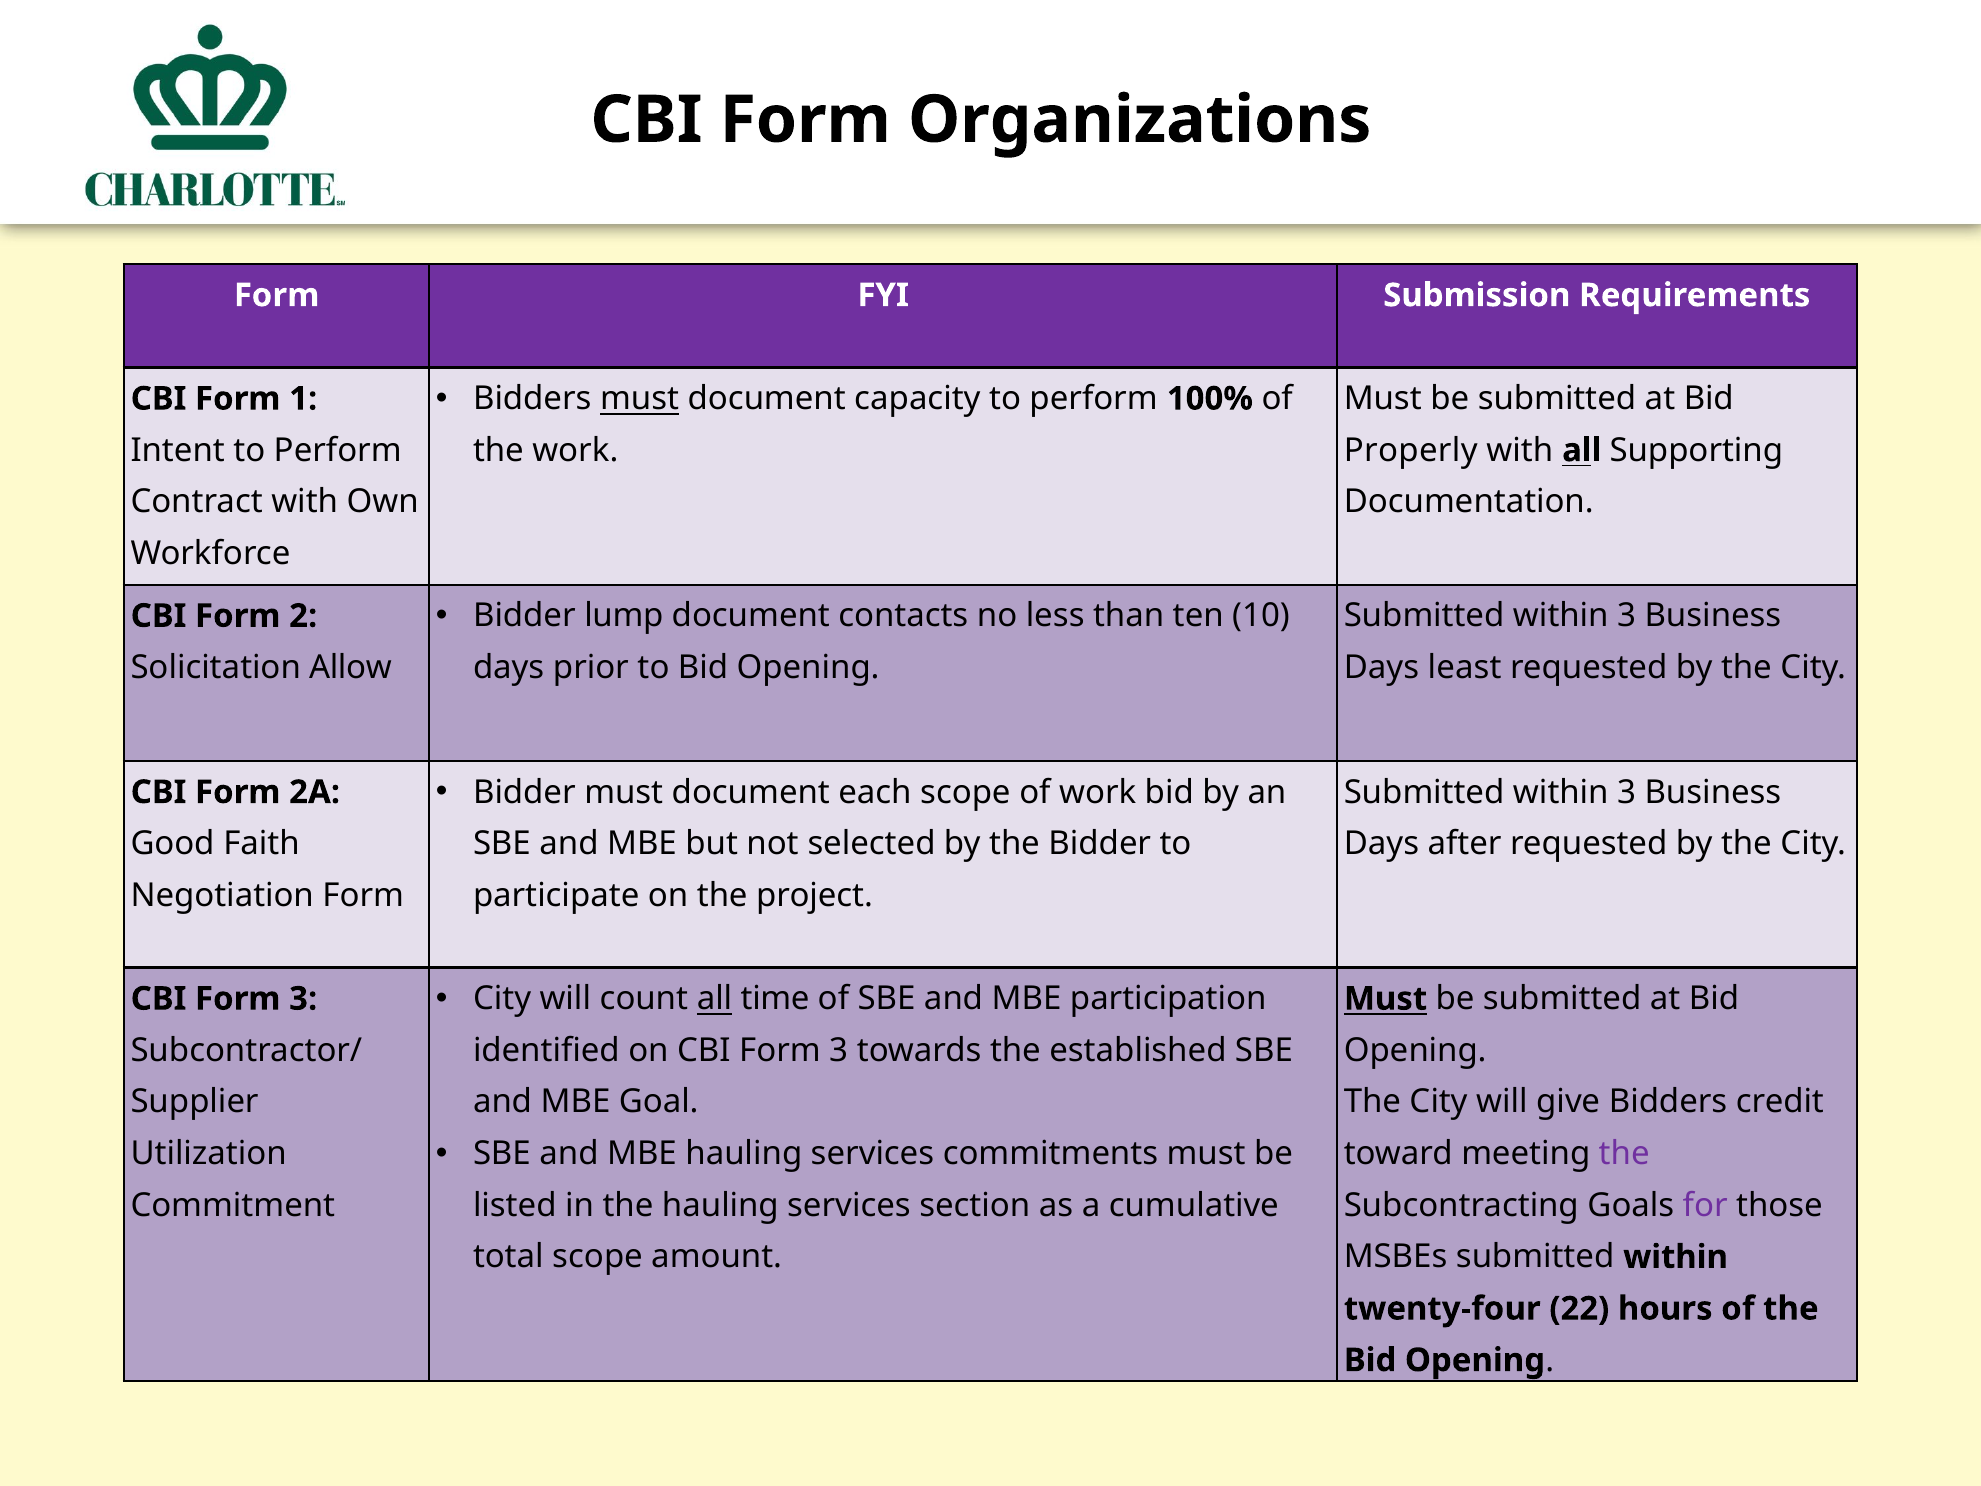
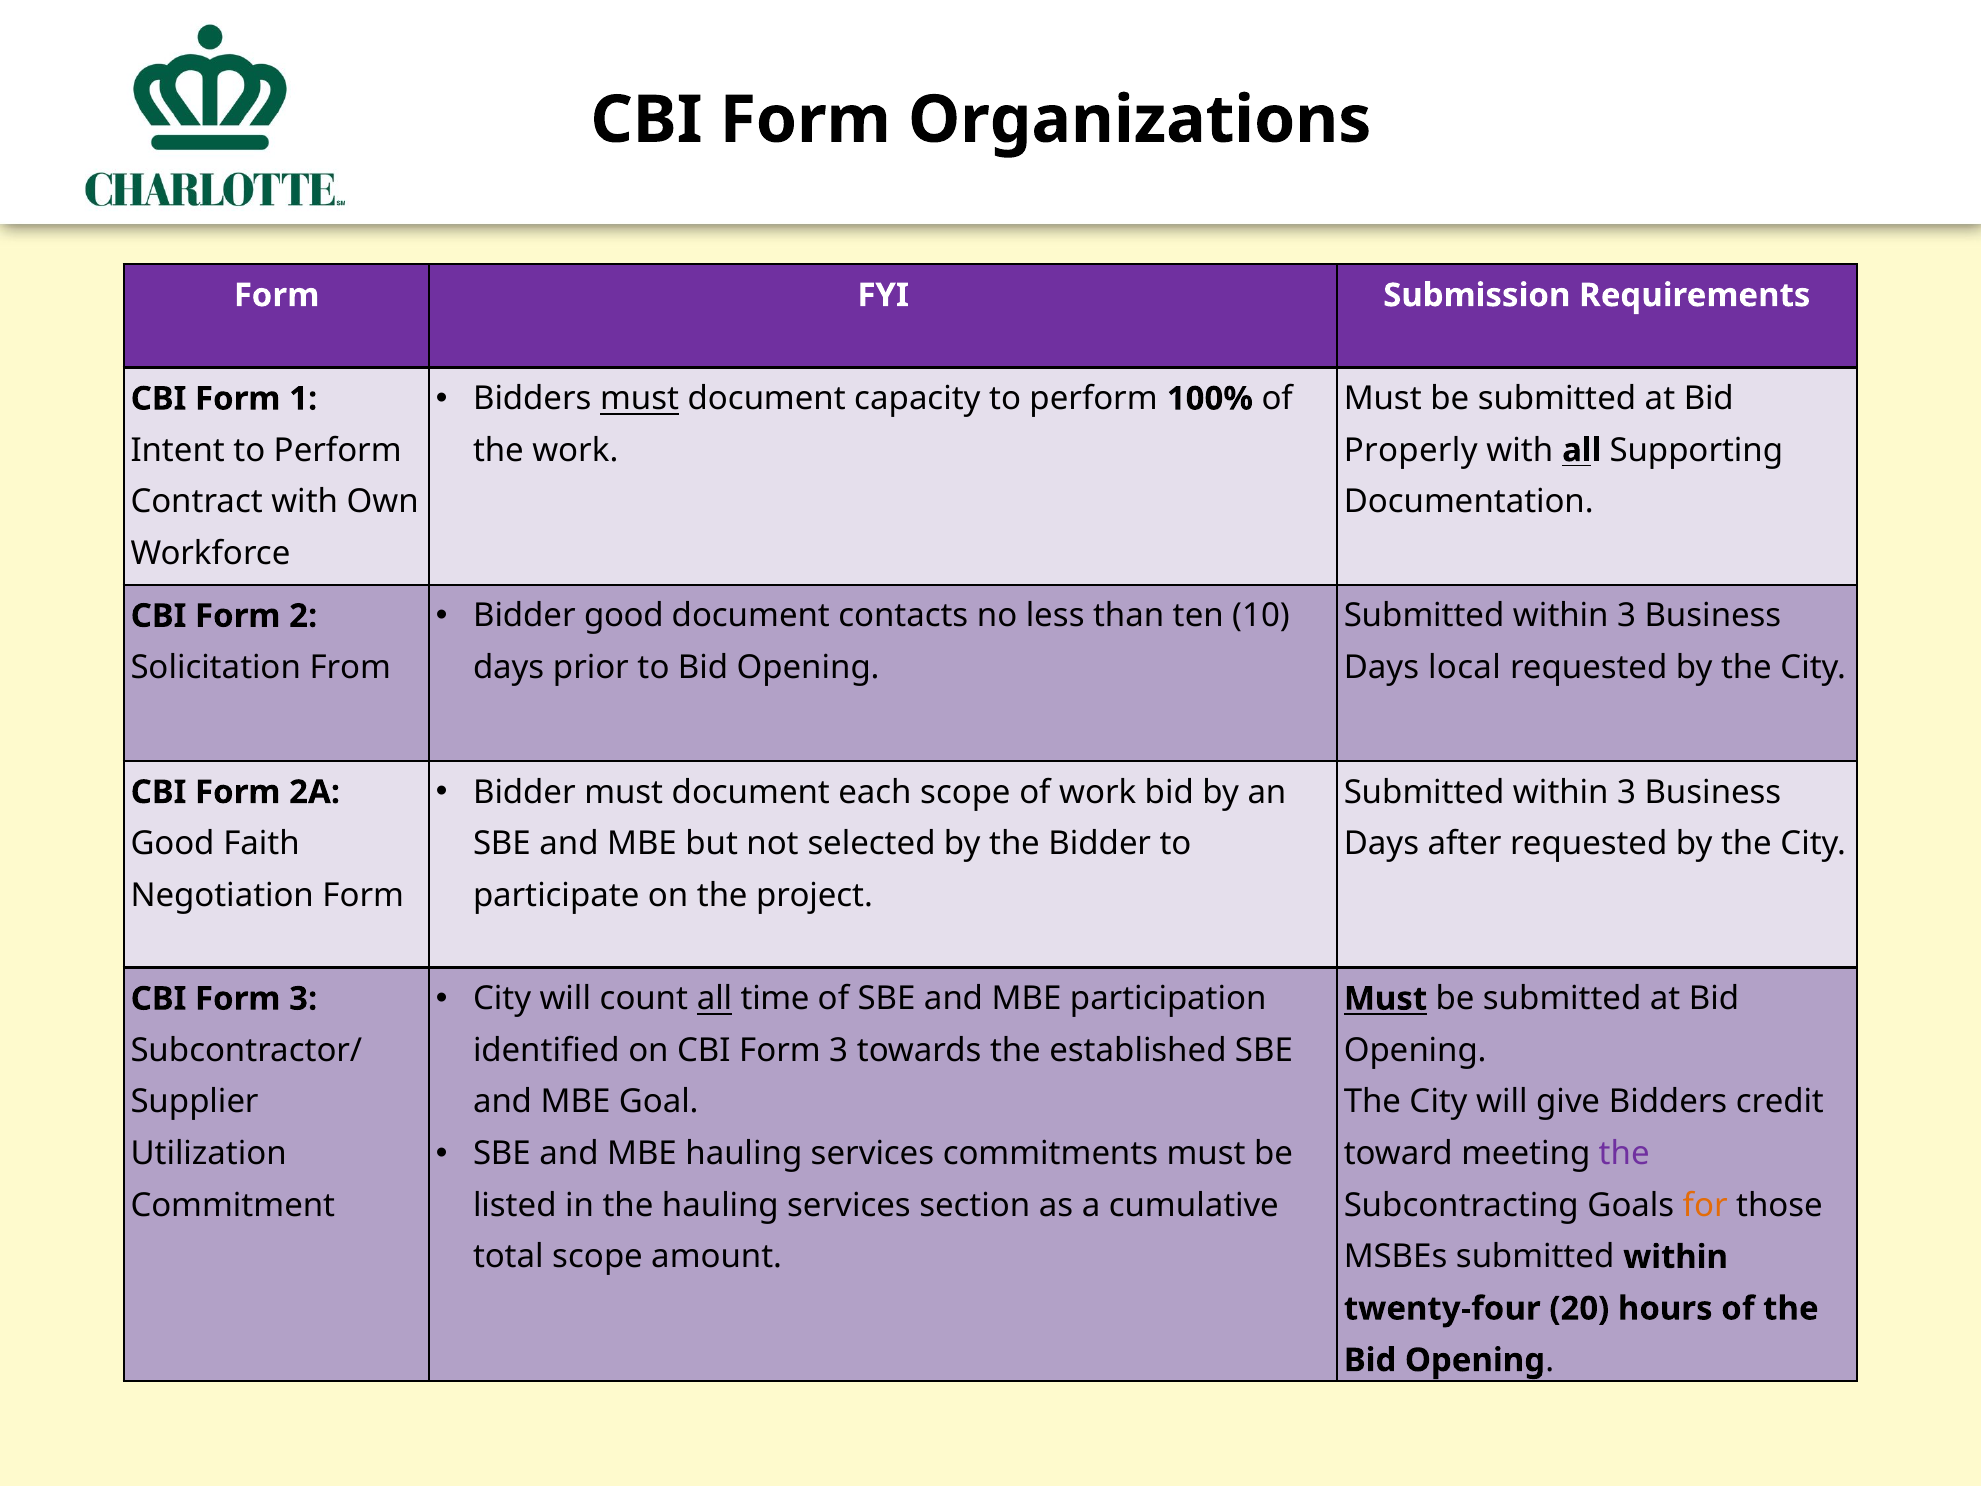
Bidder lump: lump -> good
Allow: Allow -> From
least: least -> local
for colour: purple -> orange
22: 22 -> 20
